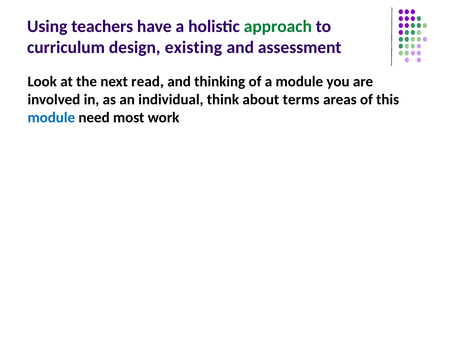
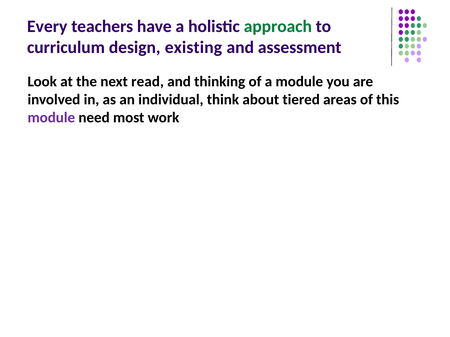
Using: Using -> Every
terms: terms -> tiered
module at (51, 118) colour: blue -> purple
